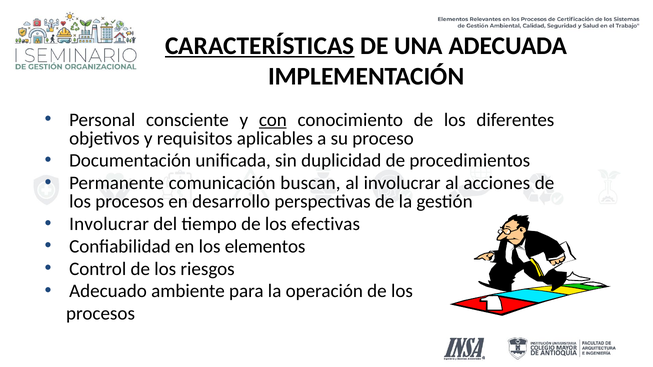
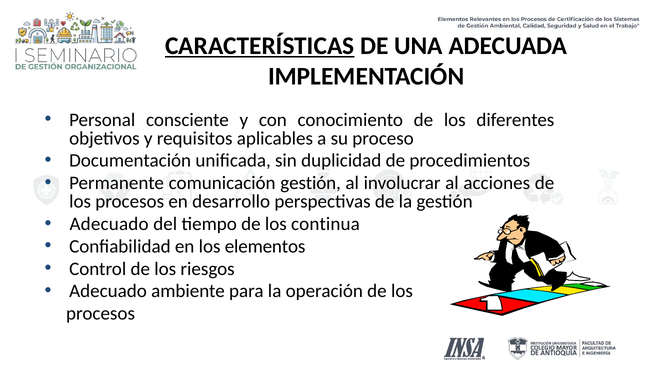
con underline: present -> none
comunicación buscan: buscan -> gestión
Involucrar at (109, 224): Involucrar -> Adecuado
efectivas: efectivas -> continua
